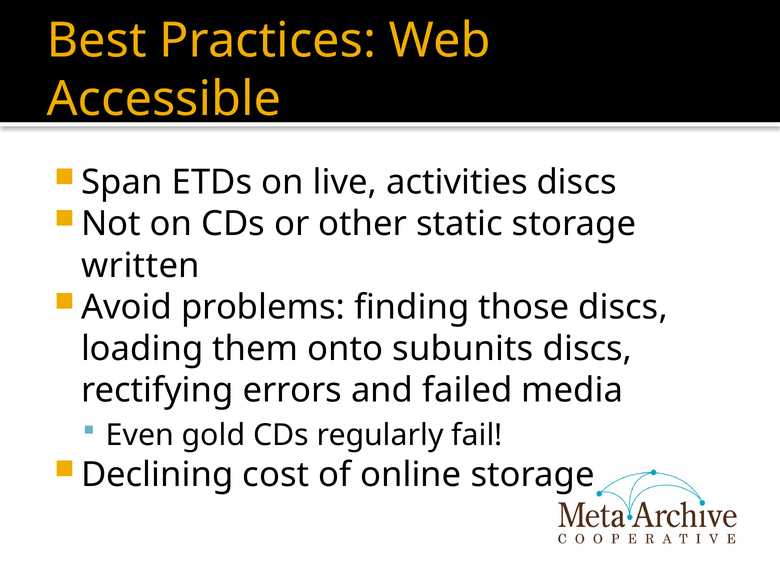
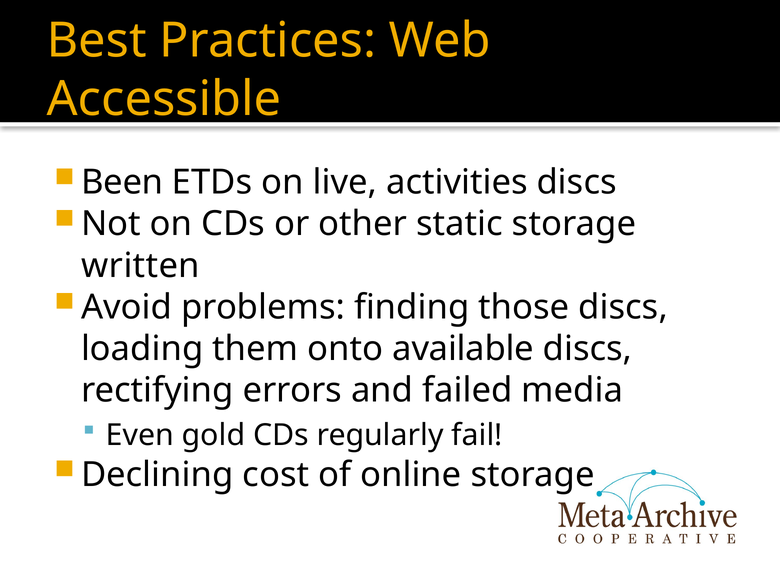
Span: Span -> Been
subunits: subunits -> available
